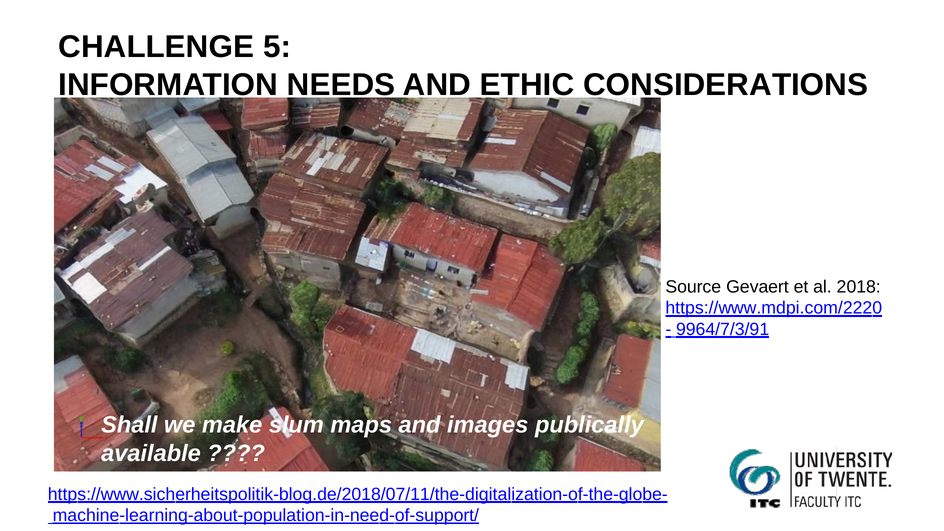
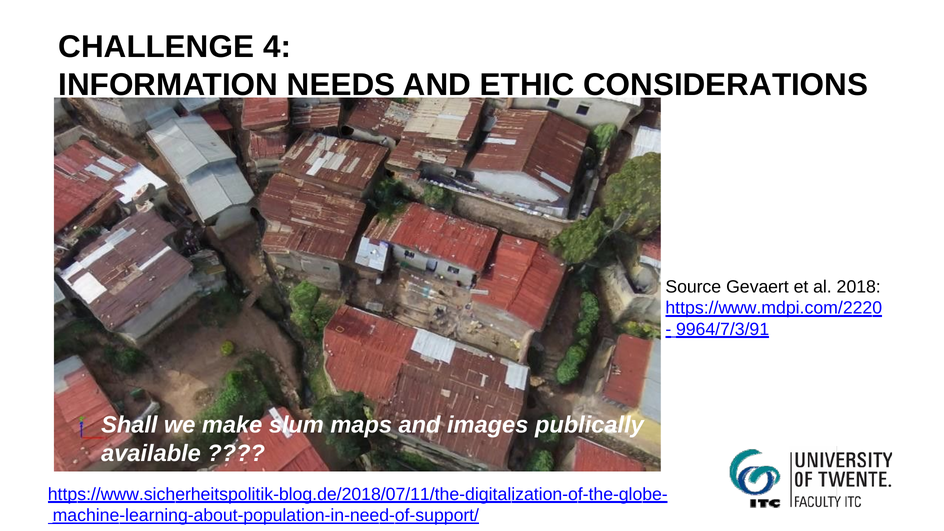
5: 5 -> 4
